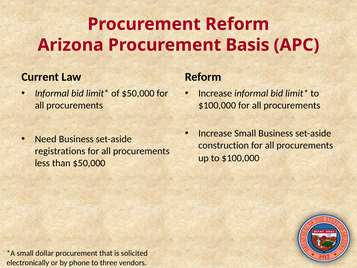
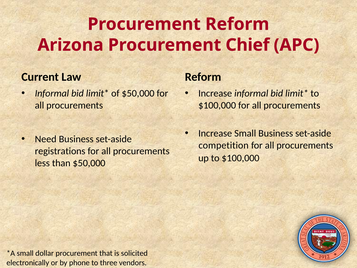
Basis: Basis -> Chief
construction: construction -> competition
